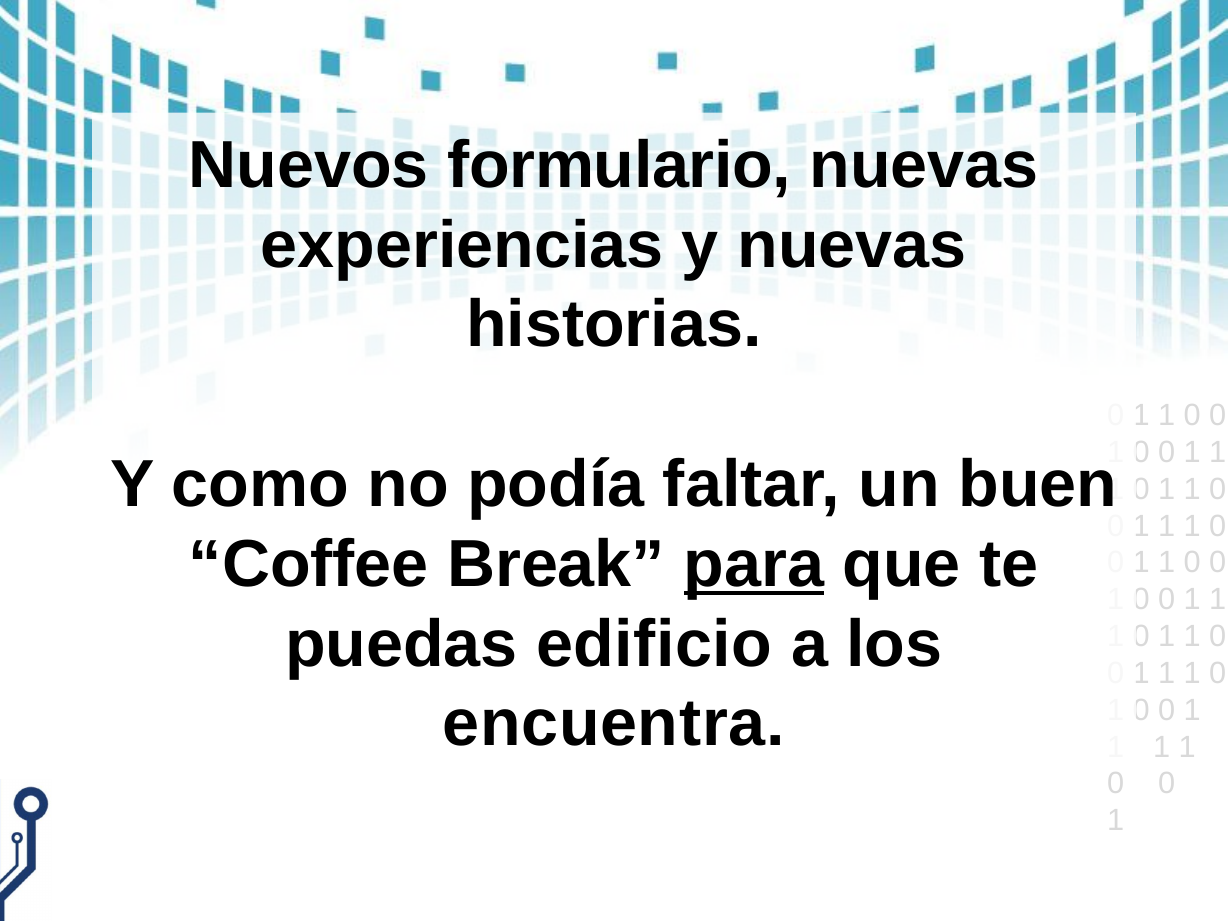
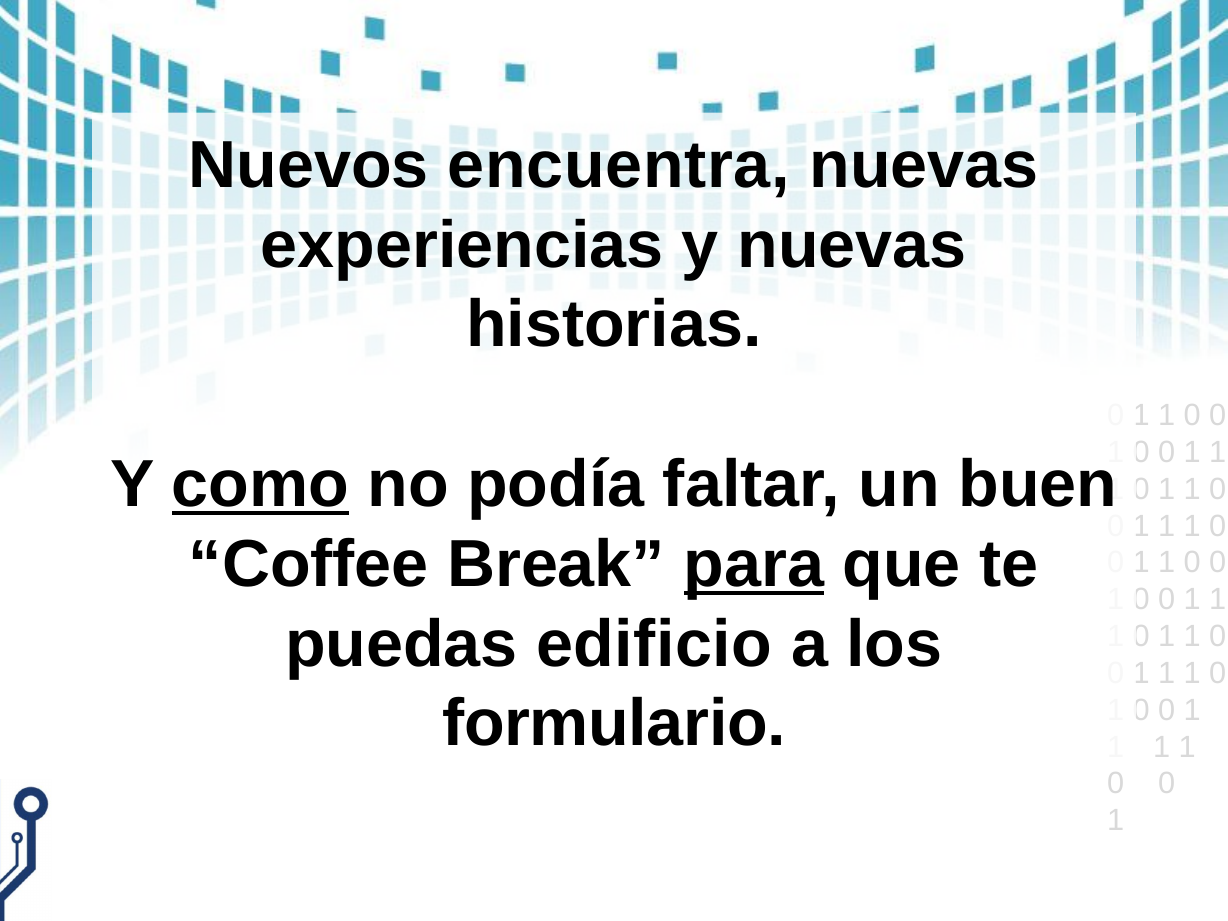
formulario: formulario -> encuentra
como underline: none -> present
encuentra: encuentra -> formulario
